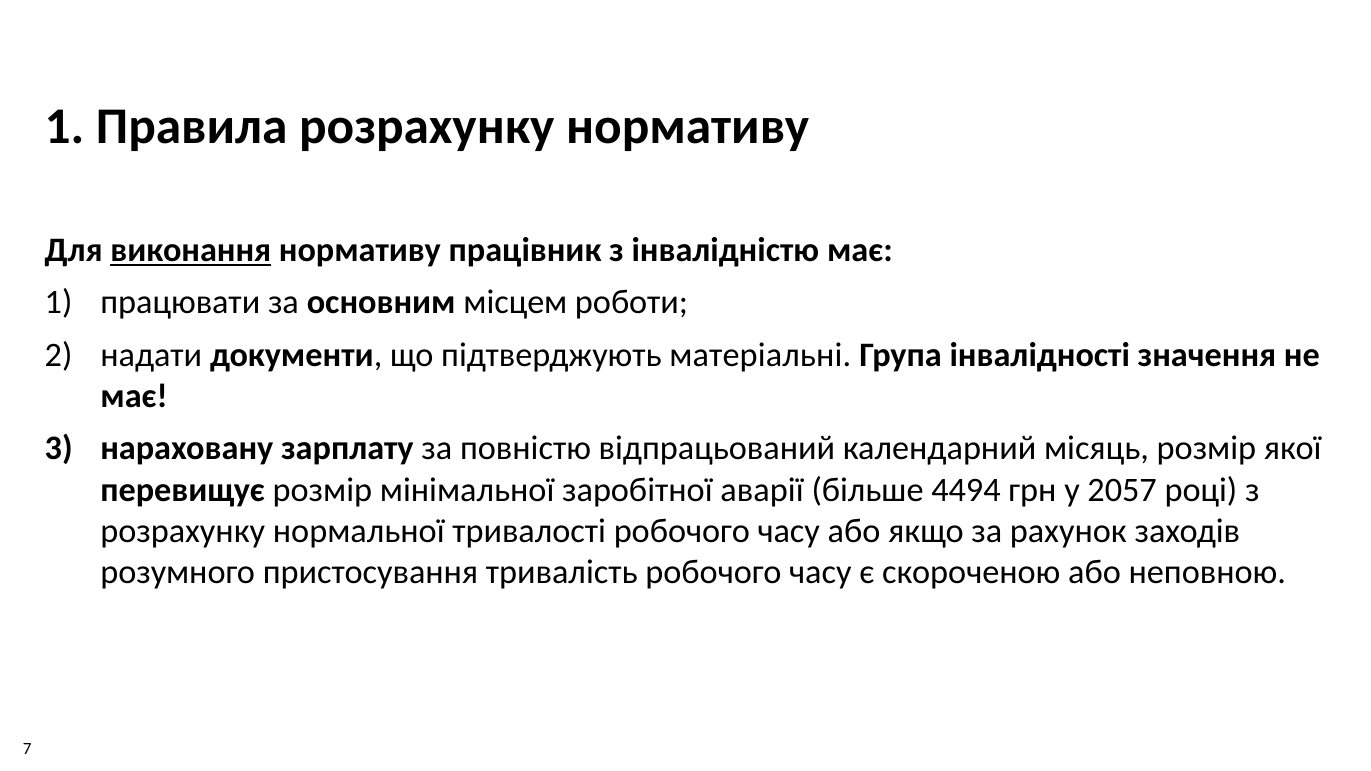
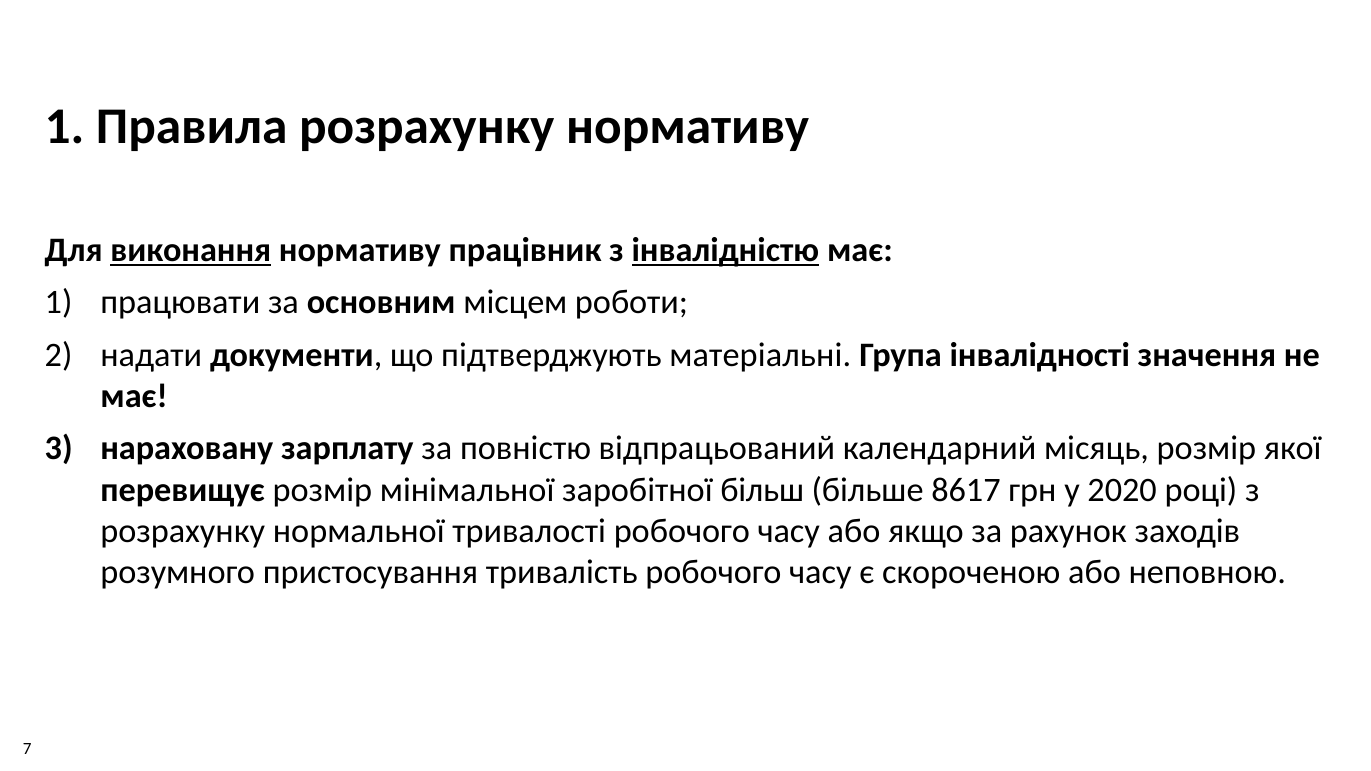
інвалідністю underline: none -> present
аварії: аварії -> більш
4494: 4494 -> 8617
2057: 2057 -> 2020
